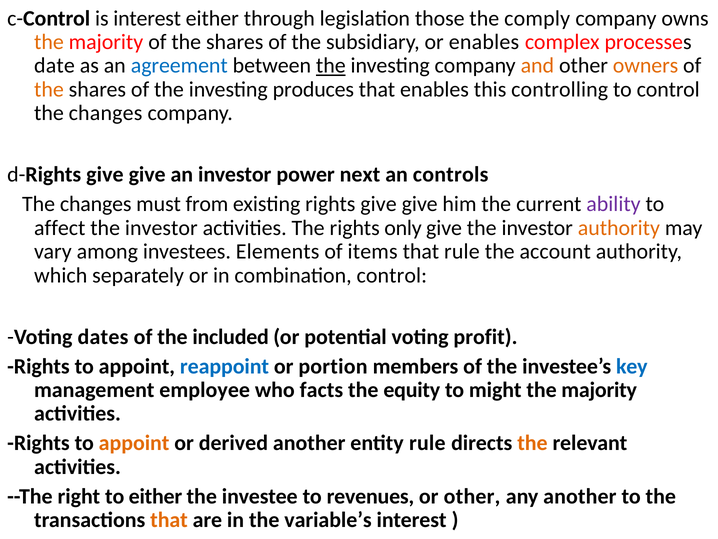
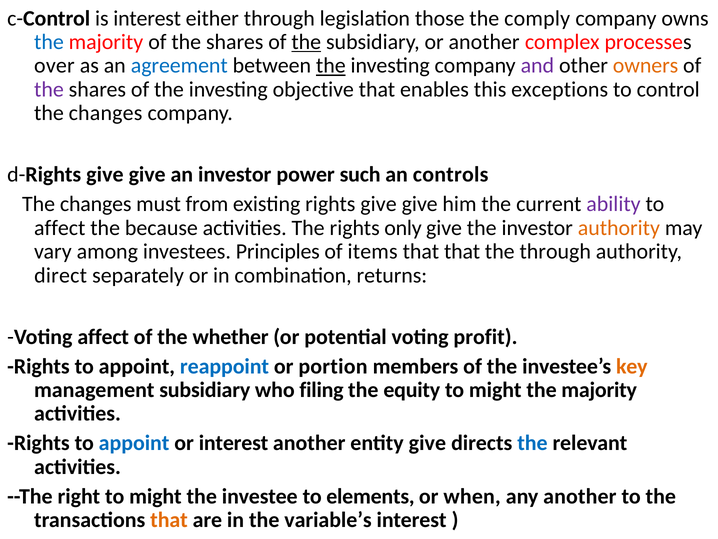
the at (49, 42) colour: orange -> blue
the at (306, 42) underline: none -> present
or enables: enables -> another
date: date -> over
and colour: orange -> purple
the at (49, 89) colour: orange -> purple
produces: produces -> objective
controlling: controlling -> exceptions
next: next -> such
investor at (161, 228): investor -> because
Elements: Elements -> Principles
that rule: rule -> that
the account: account -> through
which: which -> direct
combination control: control -> returns
Voting dates: dates -> affect
included: included -> whether
key colour: blue -> orange
management employee: employee -> subsidiary
facts: facts -> filing
appoint at (134, 443) colour: orange -> blue
or derived: derived -> interest
entity rule: rule -> give
the at (532, 443) colour: orange -> blue
right to either: either -> might
revenues: revenues -> elements
or other: other -> when
